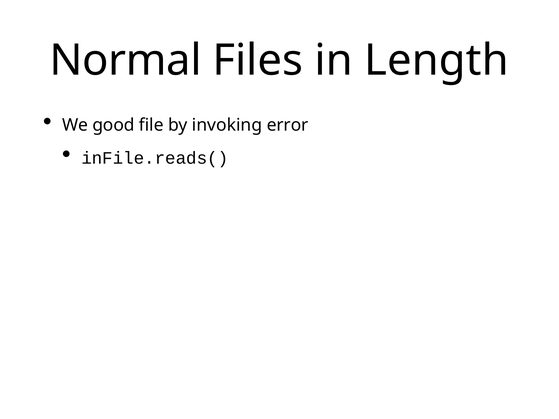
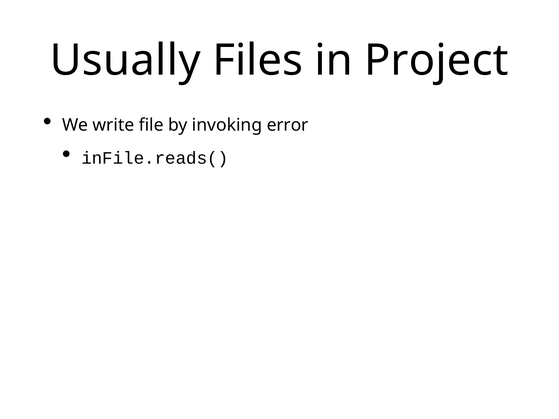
Normal: Normal -> Usually
Length: Length -> Project
good: good -> write
